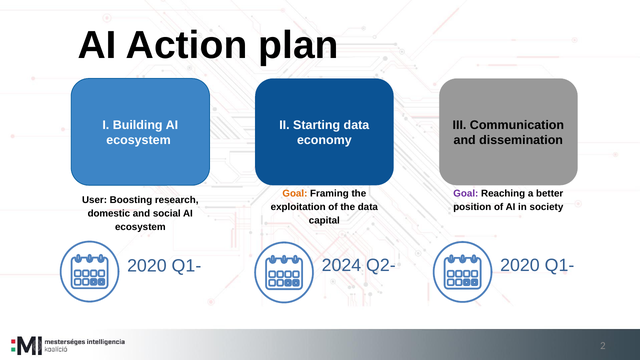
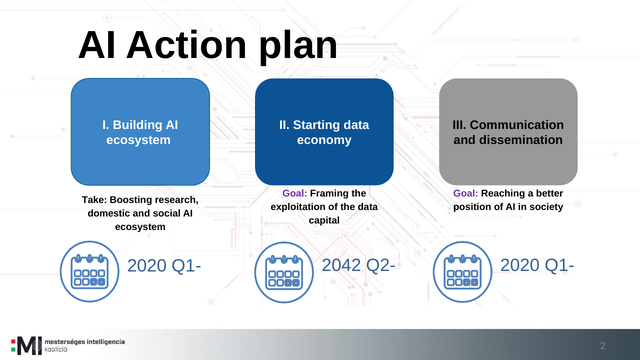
Goal at (295, 193) colour: orange -> purple
User: User -> Take
2024: 2024 -> 2042
